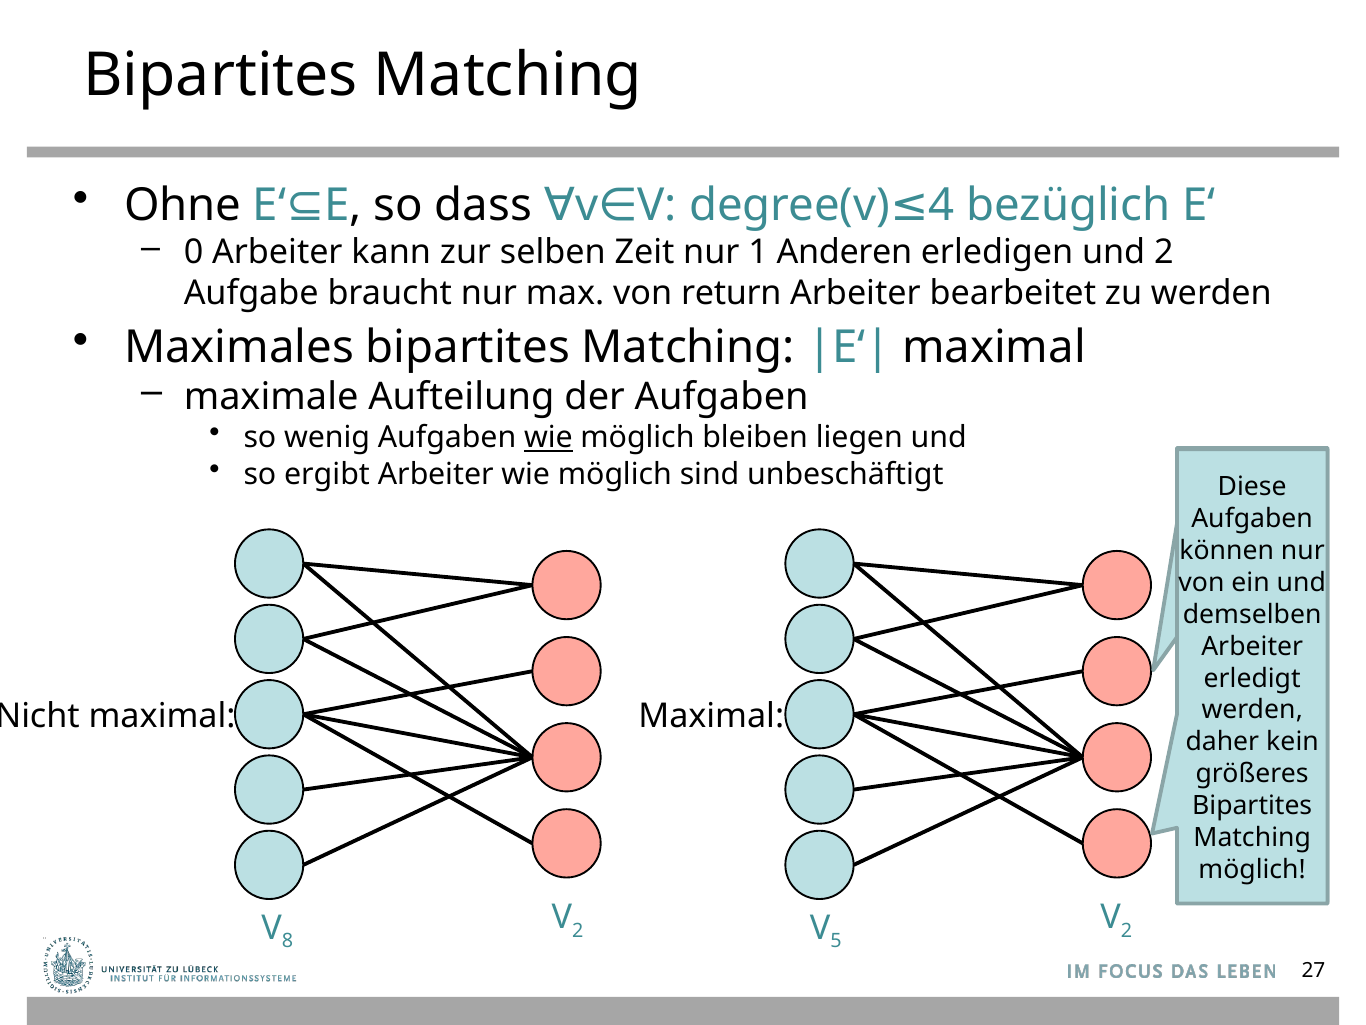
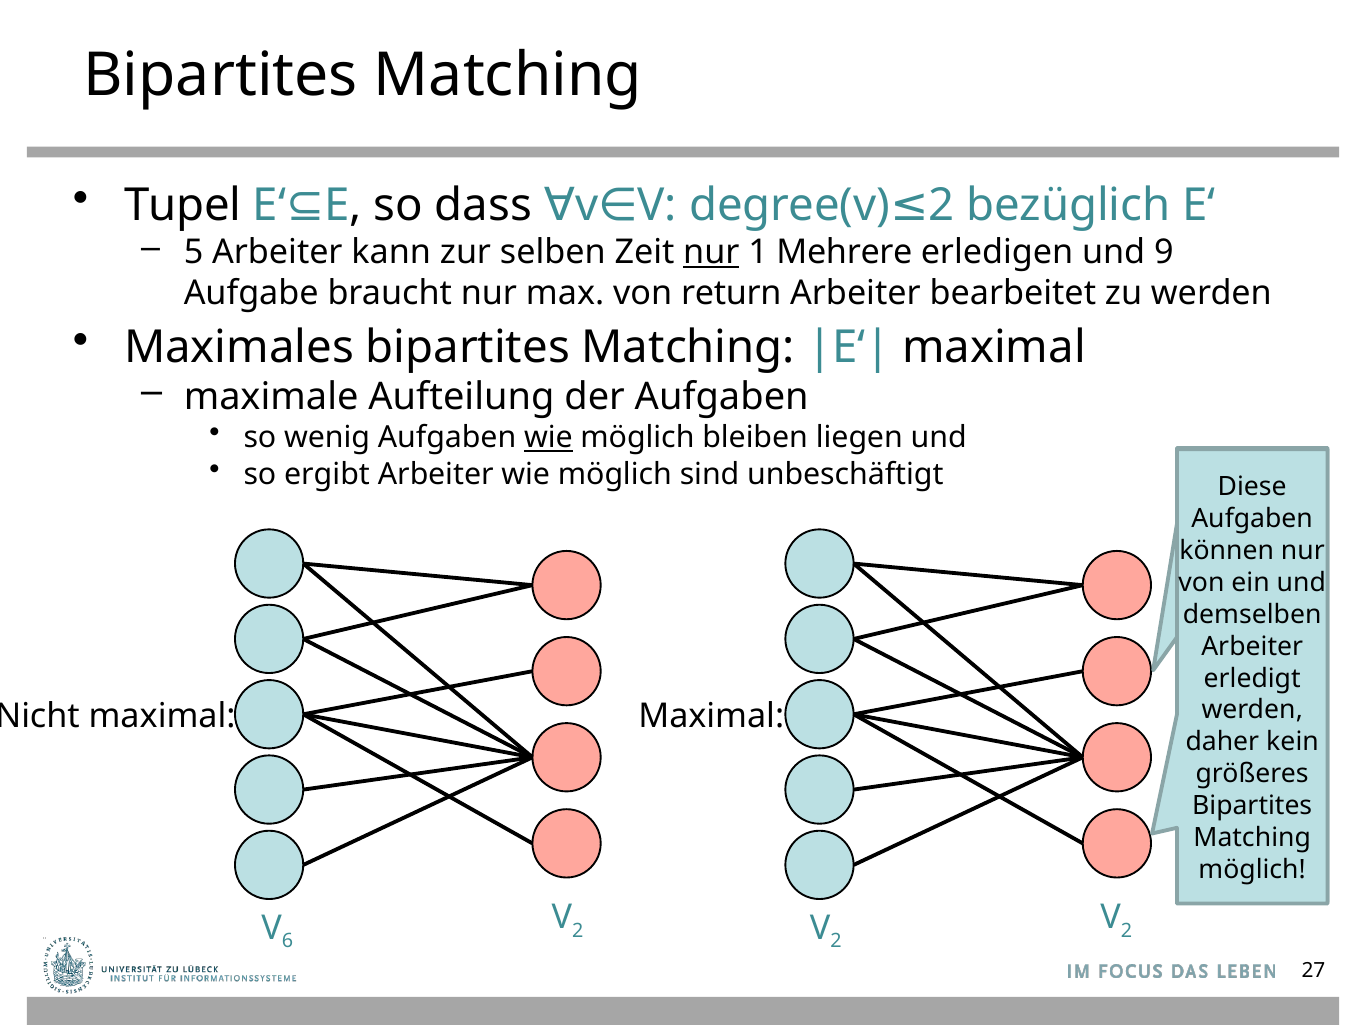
Ohne: Ohne -> Tupel
4 at (941, 205): 4 -> 2
0: 0 -> 5
nur at (711, 252) underline: none -> present
Anderen: Anderen -> Mehrere
und 2: 2 -> 9
5 at (836, 941): 5 -> 2
8: 8 -> 6
